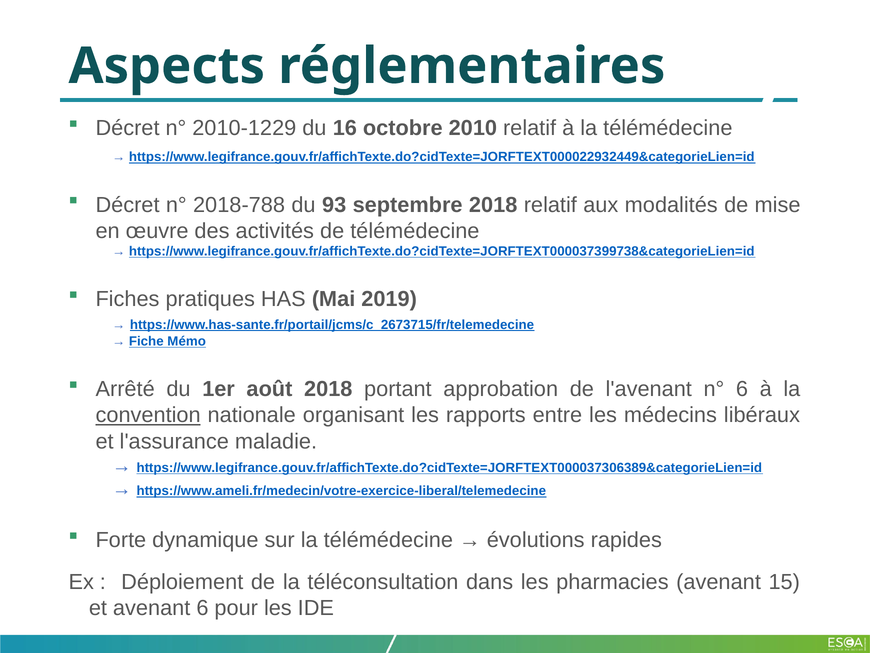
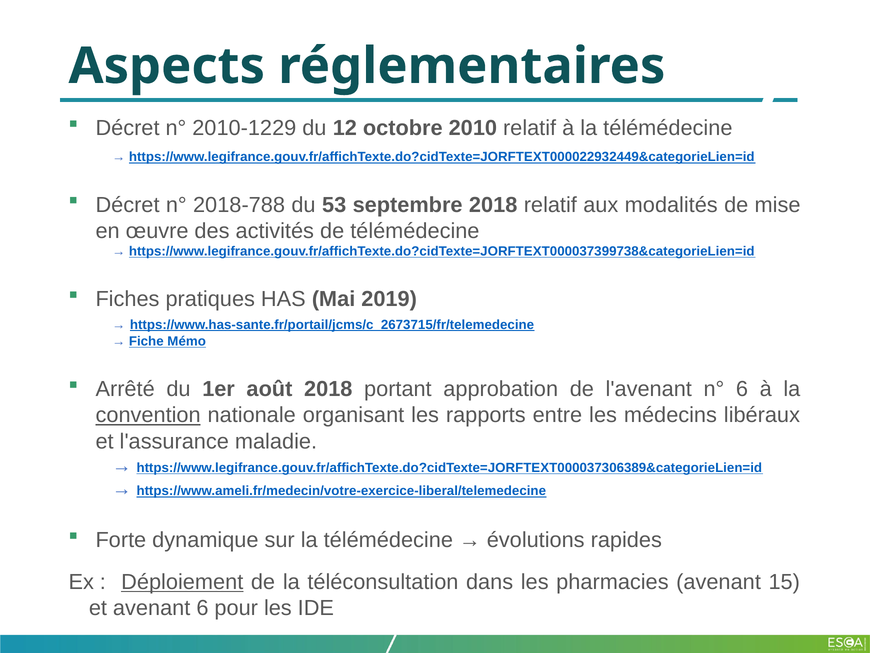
16: 16 -> 12
93: 93 -> 53
Déploiement underline: none -> present
